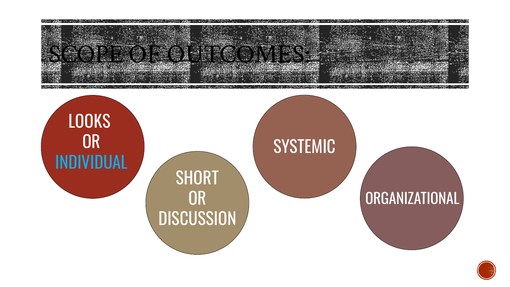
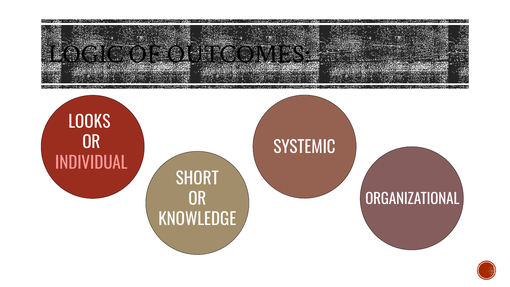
SCOPE: SCOPE -> LOGIC
INDIVIDUAL colour: light blue -> pink
DISCUSSION: DISCUSSION -> KNOWLEDGE
